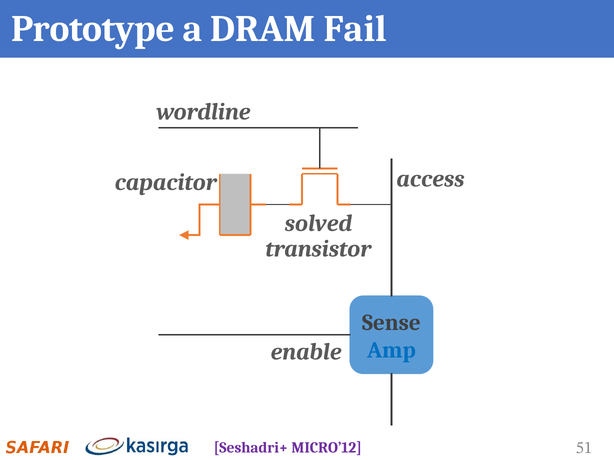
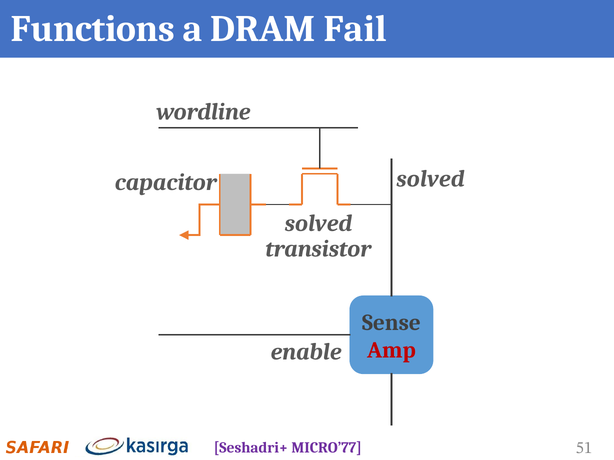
Prototype: Prototype -> Functions
access at (430, 179): access -> solved
Amp colour: blue -> red
MICRO’12: MICRO’12 -> MICRO’77
